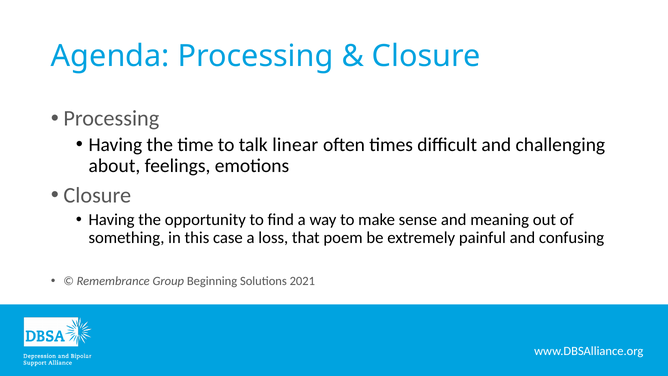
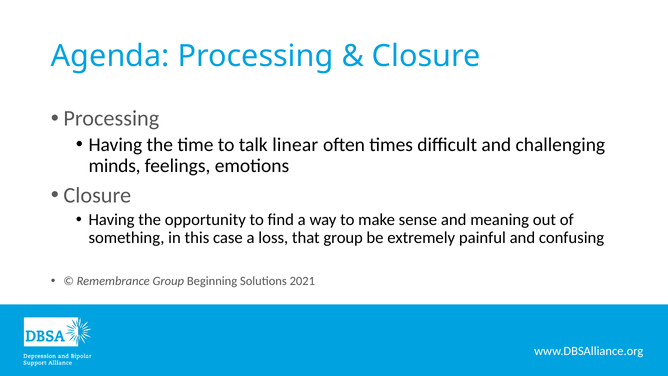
about: about -> minds
that poem: poem -> group
